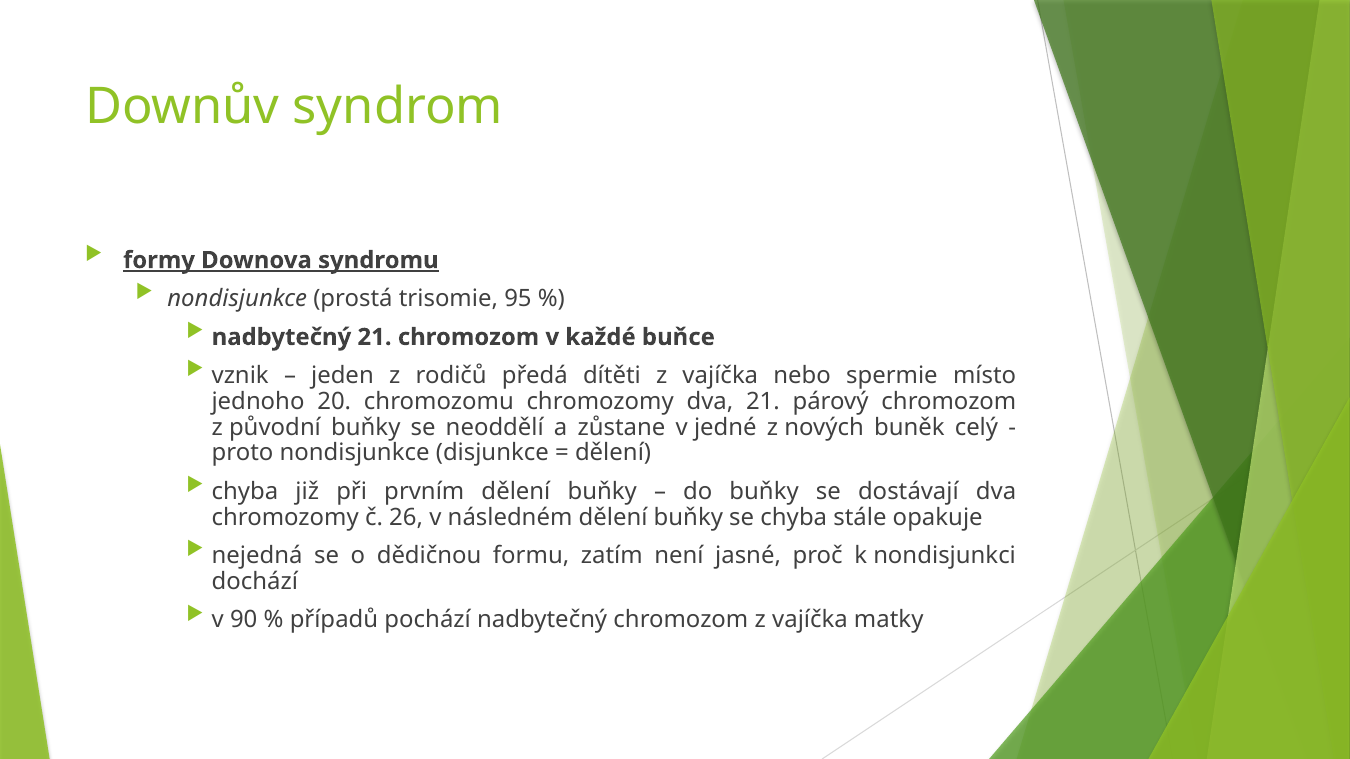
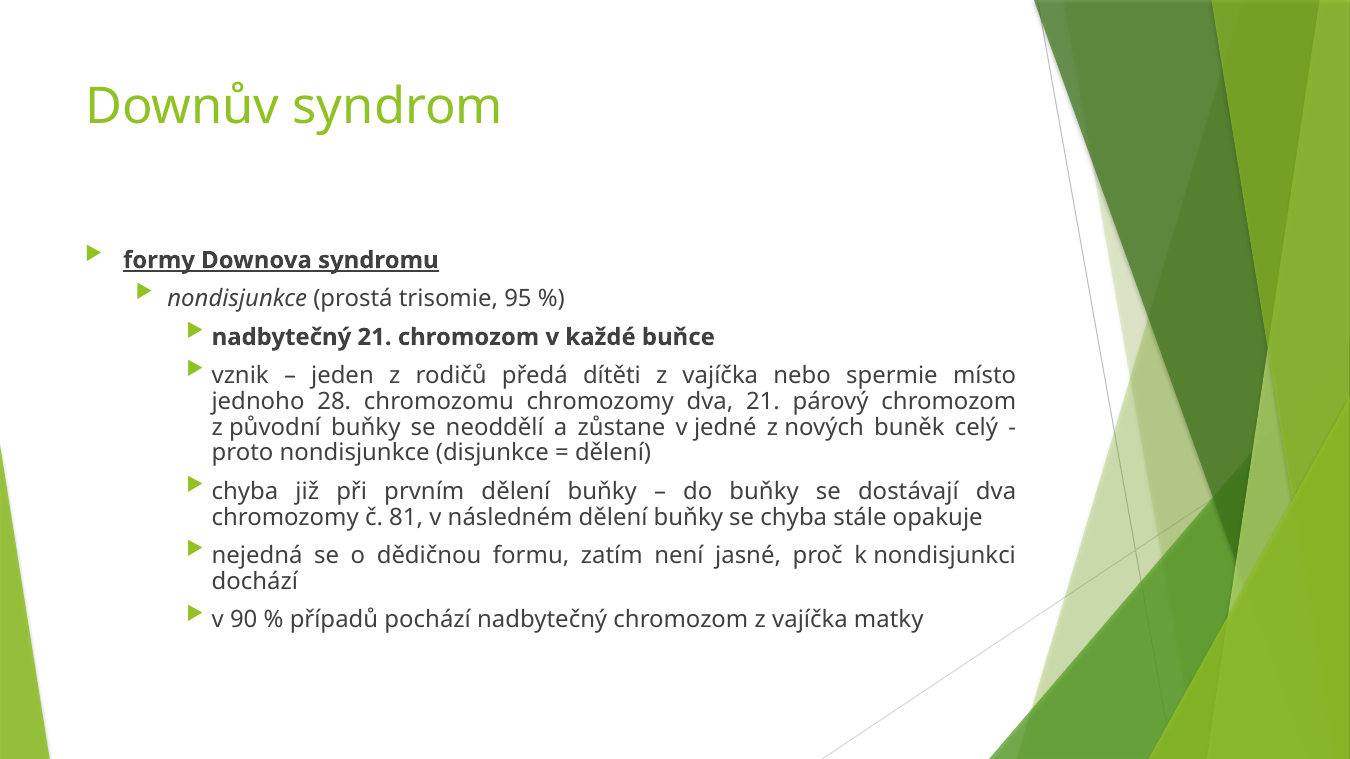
20: 20 -> 28
26: 26 -> 81
